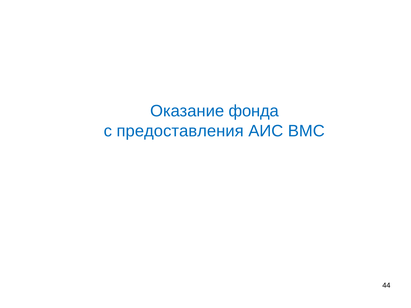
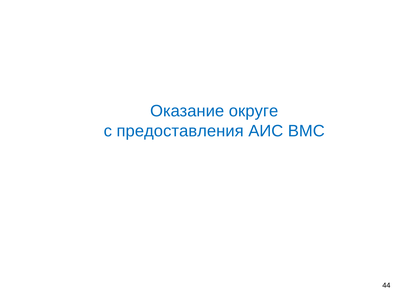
фонда: фонда -> округе
